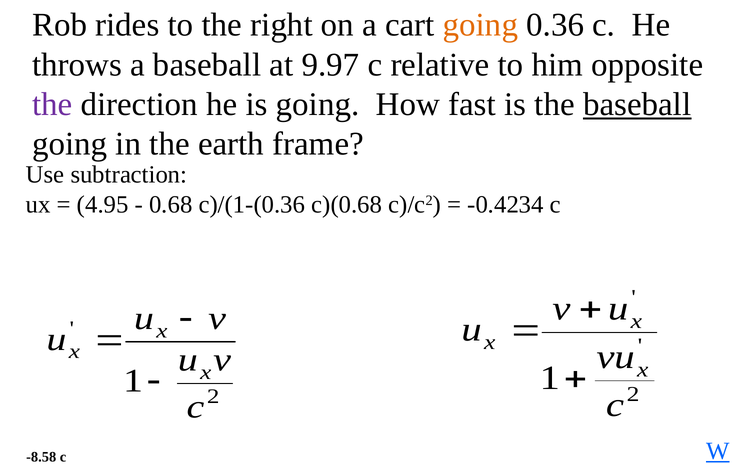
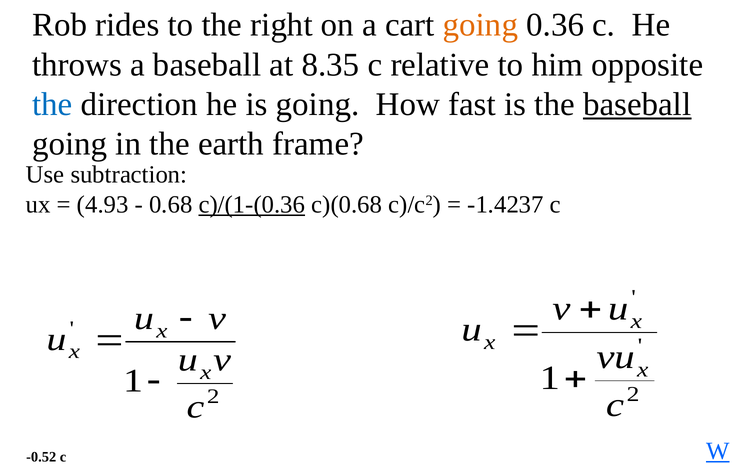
9.97: 9.97 -> 8.35
the at (52, 104) colour: purple -> blue
4.95: 4.95 -> 4.93
c)/(1-(0.36 underline: none -> present
-0.4234: -0.4234 -> -1.4237
-8.58: -8.58 -> -0.52
